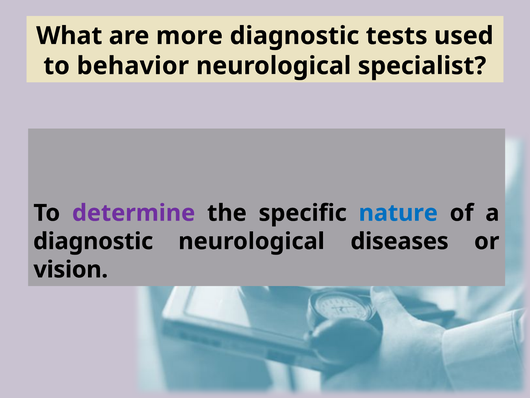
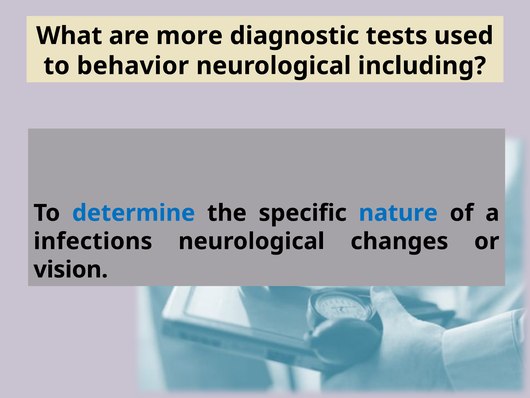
specialist: specialist -> including
determine colour: purple -> blue
diagnostic at (93, 241): diagnostic -> infections
diseases: diseases -> changes
